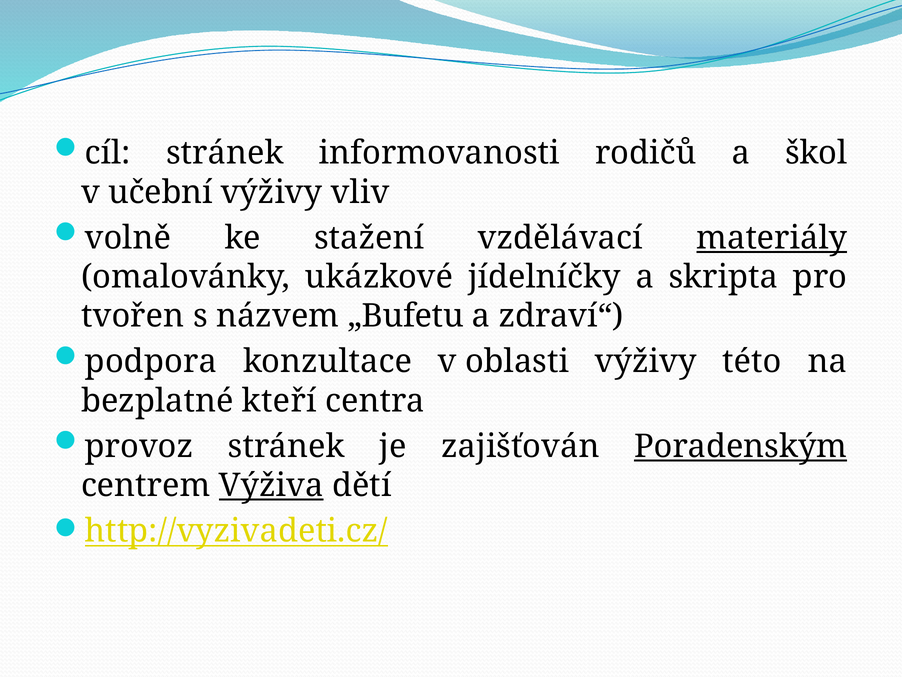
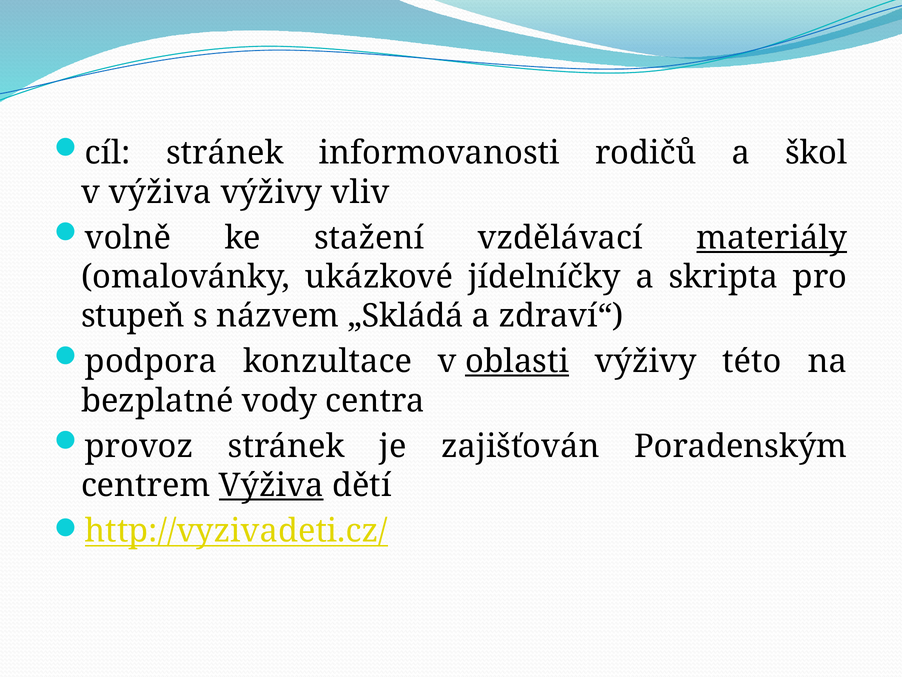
v učební: učební -> výživa
tvořen: tvořen -> stupeň
„Bufetu: „Bufetu -> „Skládá
oblasti underline: none -> present
kteří: kteří -> vody
Poradenským underline: present -> none
